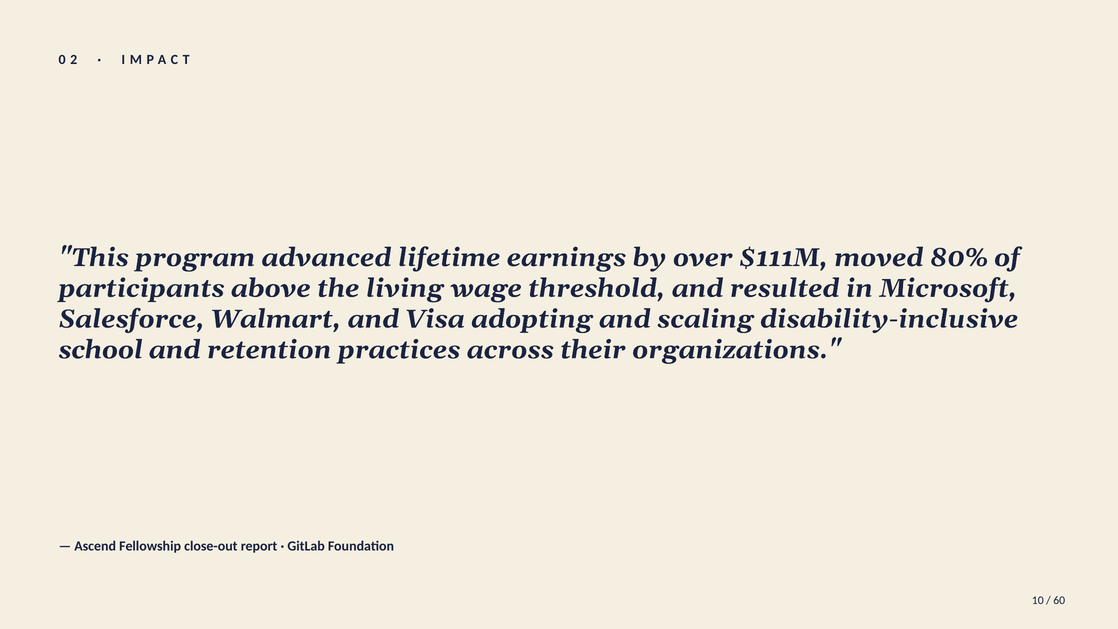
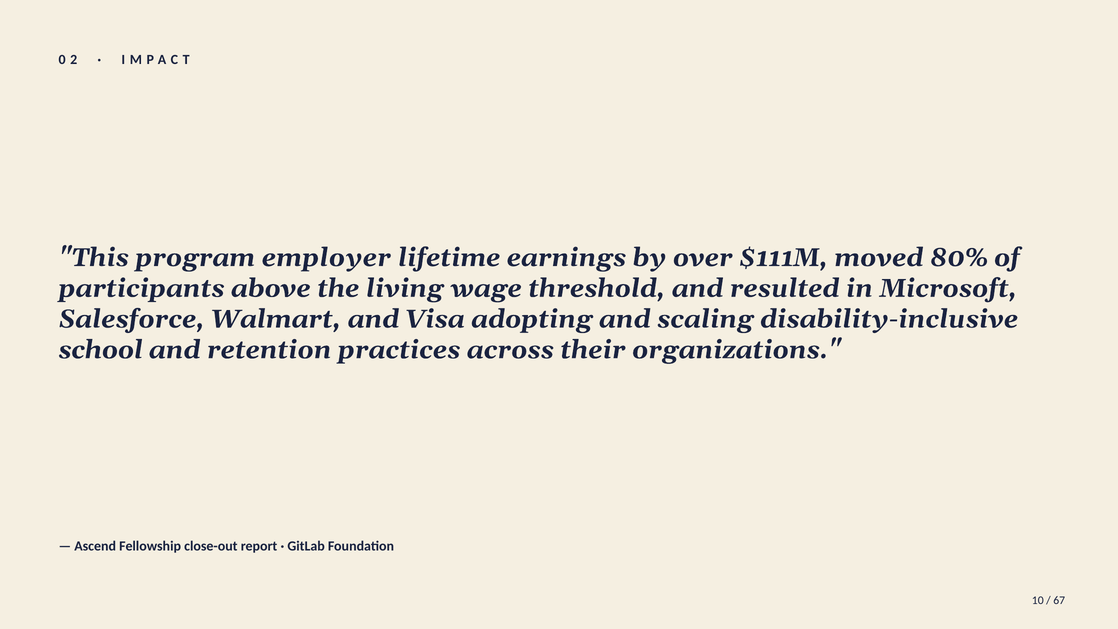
advanced: advanced -> employer
60: 60 -> 67
